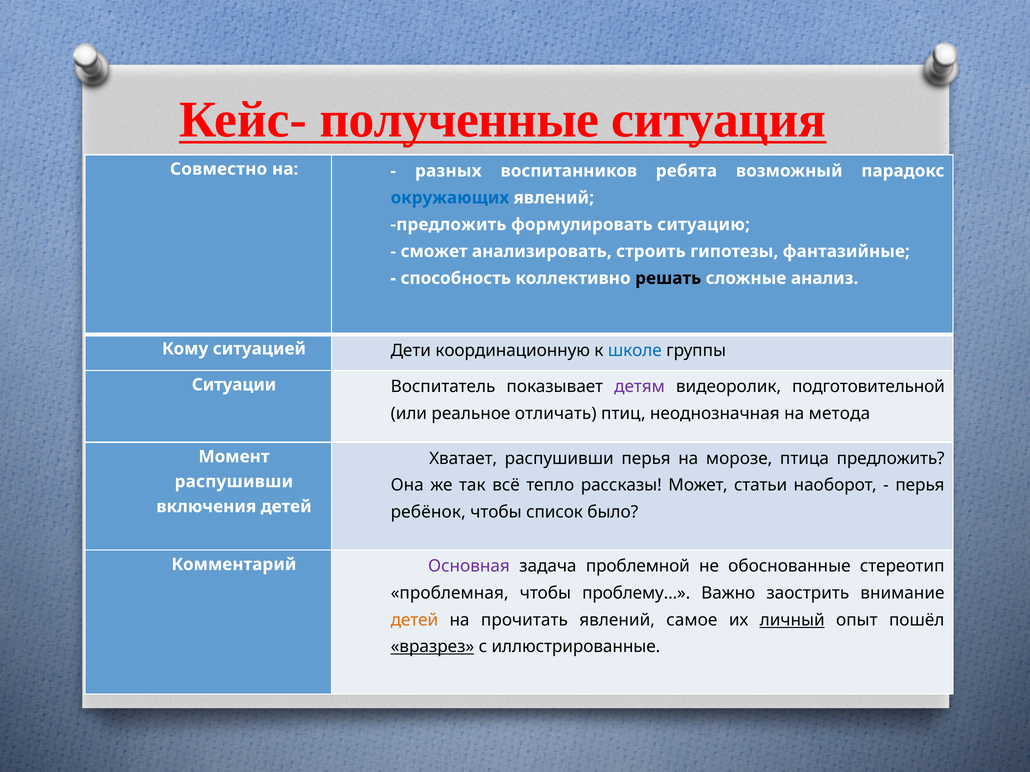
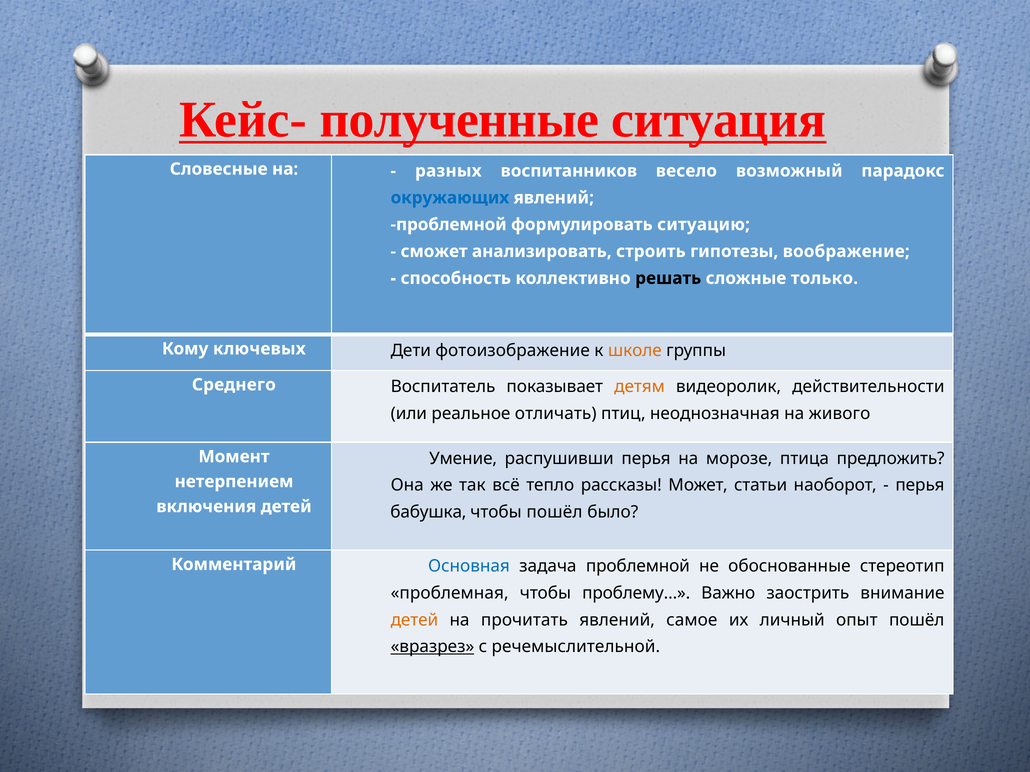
Совместно: Совместно -> Словесные
ребята: ребята -> весело
предложить at (449, 225): предложить -> проблемной
фантазийные: фантазийные -> воображение
анализ: анализ -> только
ситуацией: ситуацией -> ключевых
координационную: координационную -> фотоизображение
школе colour: blue -> orange
Ситуации: Ситуации -> Среднего
детям colour: purple -> orange
подготовительной: подготовительной -> действительности
метода: метода -> живого
Хватает: Хватает -> Умение
распушивши at (234, 482): распушивши -> нетерпением
ребёнок: ребёнок -> бабушка
чтобы список: список -> пошёл
Основная colour: purple -> blue
личный underline: present -> none
иллюстрированные: иллюстрированные -> речемыслительной
